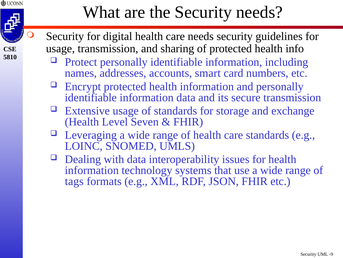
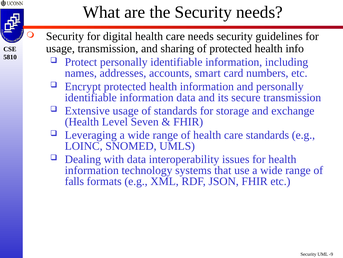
tags: tags -> falls
